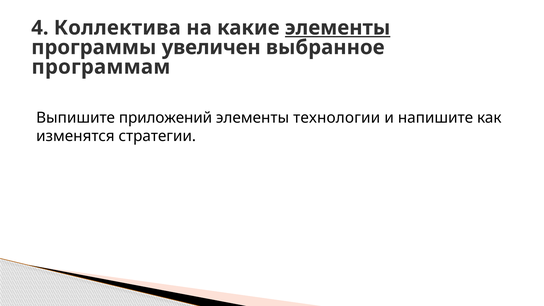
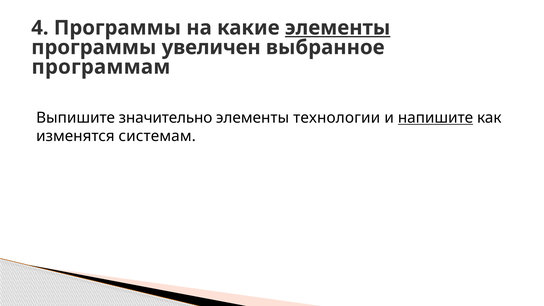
4 Коллектива: Коллектива -> Программы
приложений: приложений -> значительно
напишите underline: none -> present
стратегии: стратегии -> системам
